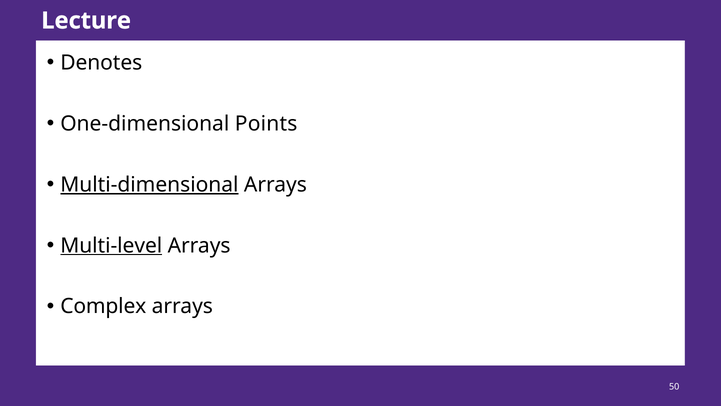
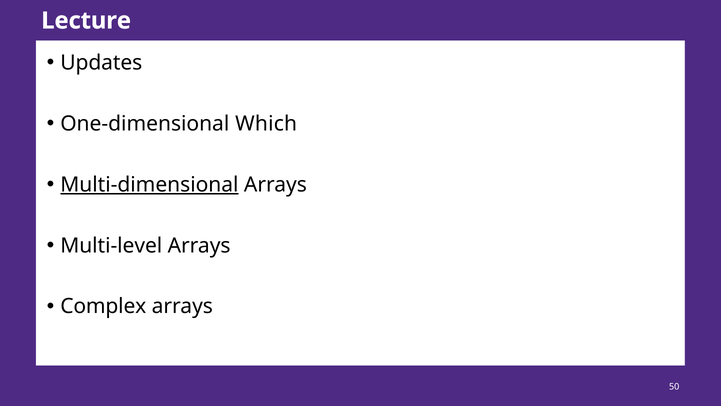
Denotes: Denotes -> Updates
Points: Points -> Which
Multi-level underline: present -> none
